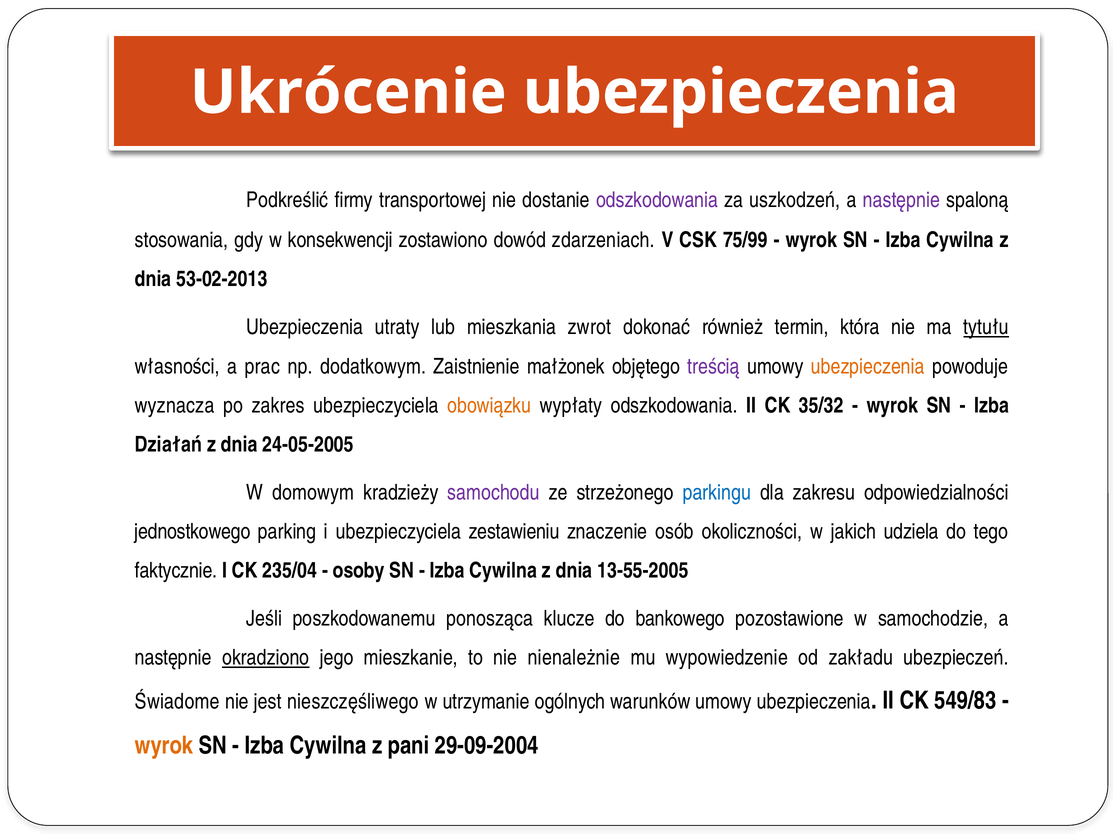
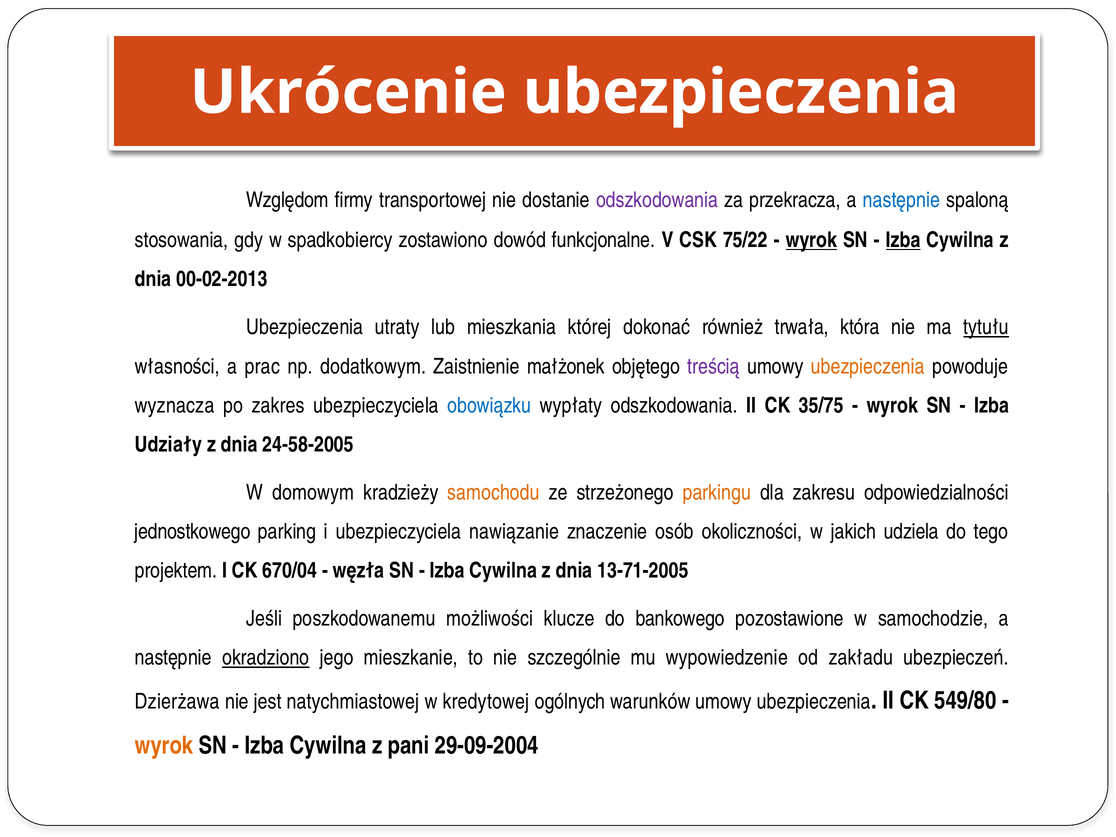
Podkreślić: Podkreślić -> Względom
uszkodzeń: uszkodzeń -> przekracza
następnie at (901, 200) colour: purple -> blue
konsekwencji: konsekwencji -> spadkobiercy
zdarzeniach: zdarzeniach -> funkcjonalne
75/99: 75/99 -> 75/22
wyrok at (811, 240) underline: none -> present
Izba at (903, 240) underline: none -> present
53-02-2013: 53-02-2013 -> 00-02-2013
zwrot: zwrot -> której
termin: termin -> trwała
obowiązku colour: orange -> blue
35/32: 35/32 -> 35/75
Działań: Działań -> Udziały
24-05-2005: 24-05-2005 -> 24-58-2005
samochodu colour: purple -> orange
parkingu colour: blue -> orange
zestawieniu: zestawieniu -> nawiązanie
faktycznie: faktycznie -> projektem
235/04: 235/04 -> 670/04
osoby: osoby -> węzła
13-55-2005: 13-55-2005 -> 13-71-2005
ponosząca: ponosząca -> możliwości
nienależnie: nienależnie -> szczególnie
Świadome: Świadome -> Dzierżawa
nieszczęśliwego: nieszczęśliwego -> natychmiastowej
utrzymanie: utrzymanie -> kredytowej
549/83: 549/83 -> 549/80
